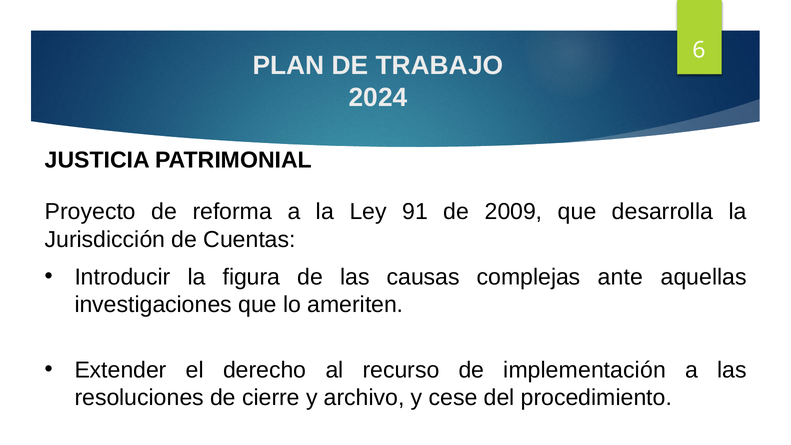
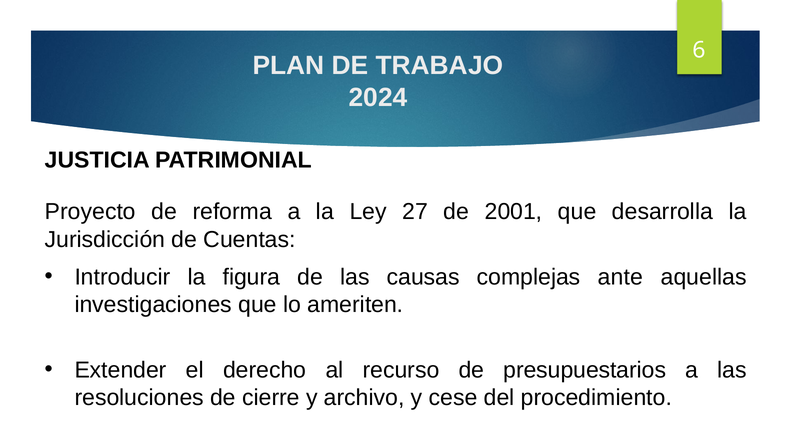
91: 91 -> 27
2009: 2009 -> 2001
implementación: implementación -> presupuestarios
